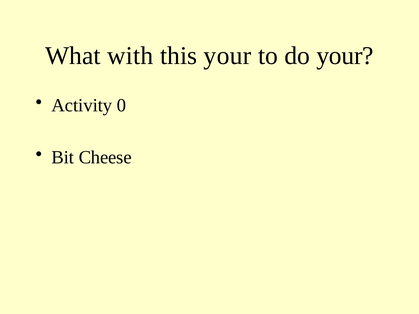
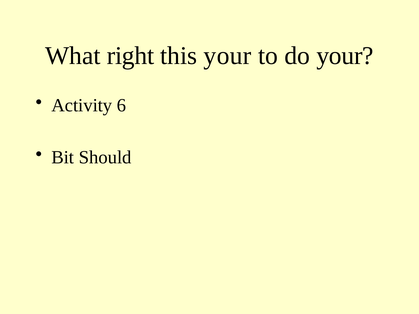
with: with -> right
0: 0 -> 6
Cheese: Cheese -> Should
